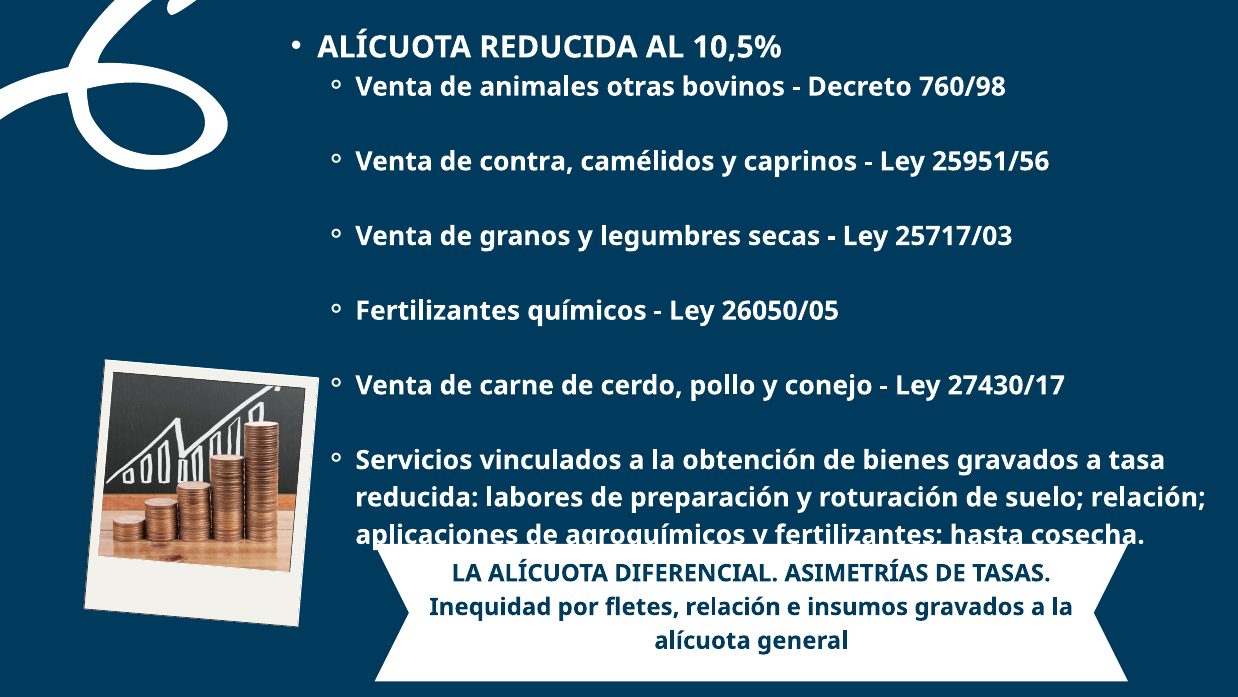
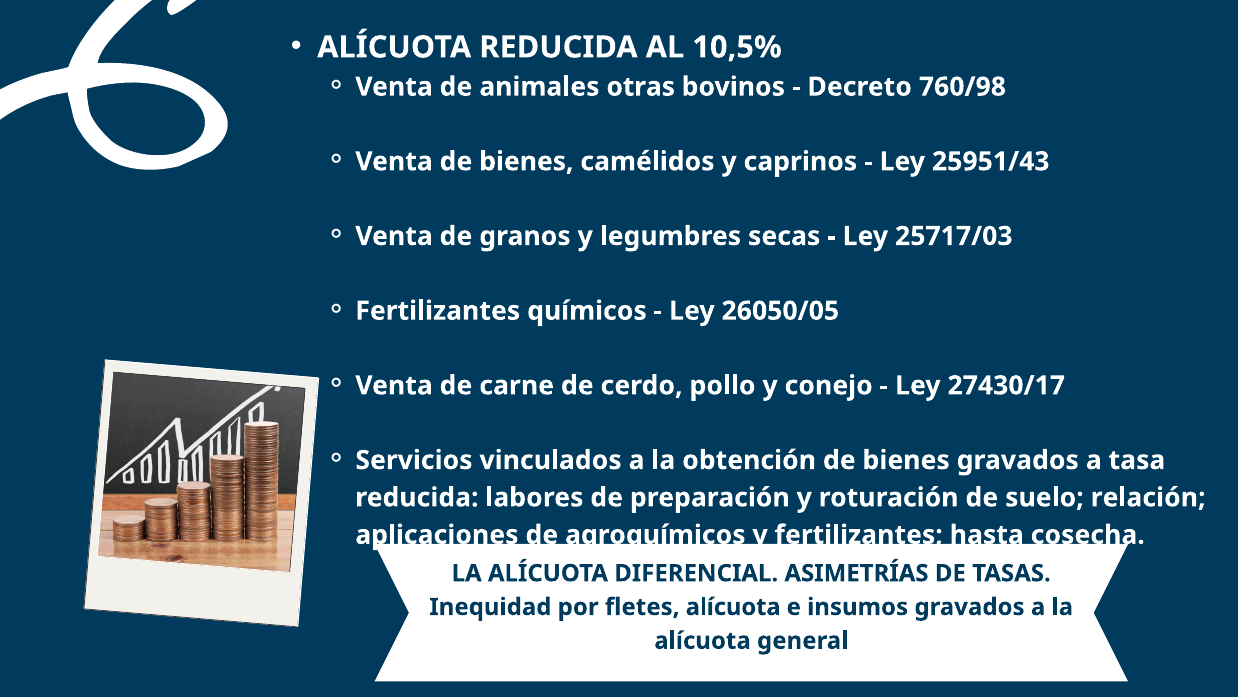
Venta de contra: contra -> bienes
25951/56: 25951/56 -> 25951/43
fletes relación: relación -> alícuota
